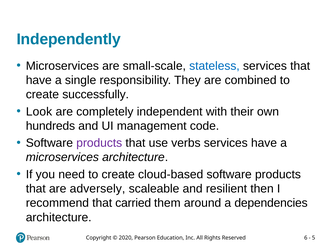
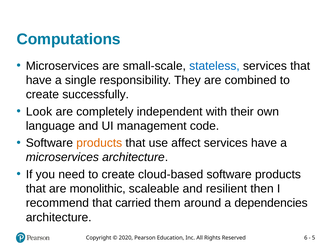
Independently: Independently -> Computations
hundreds: hundreds -> language
products at (99, 143) colour: purple -> orange
verbs: verbs -> affect
adversely: adversely -> monolithic
